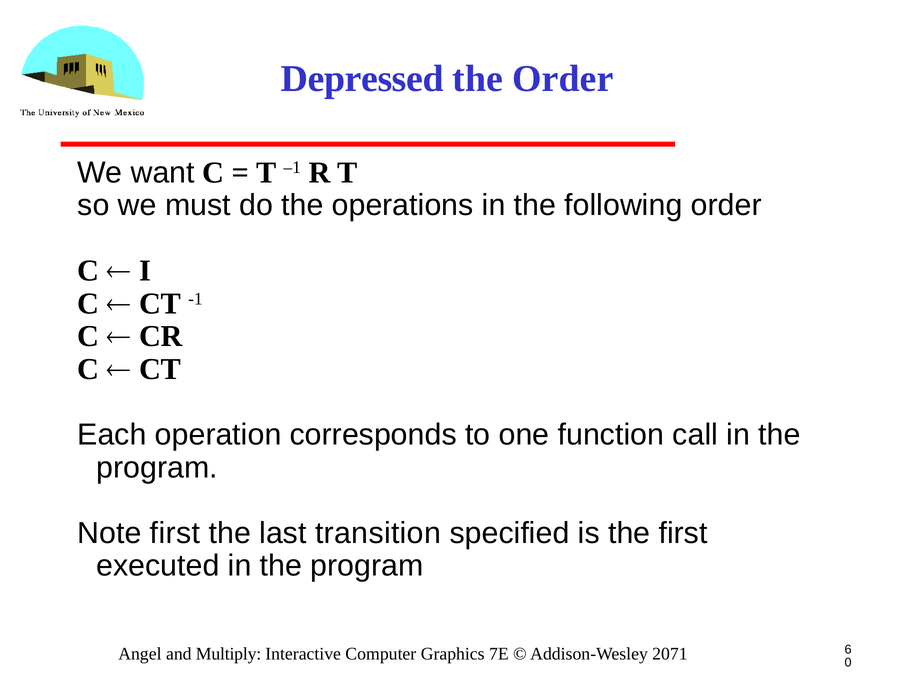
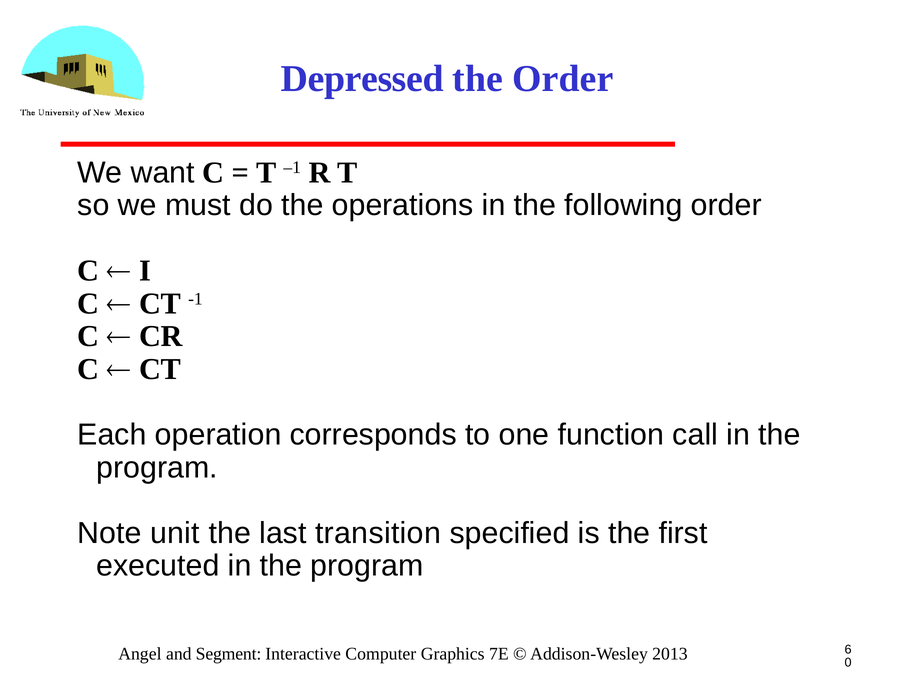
Note first: first -> unit
Multiply: Multiply -> Segment
2071: 2071 -> 2013
